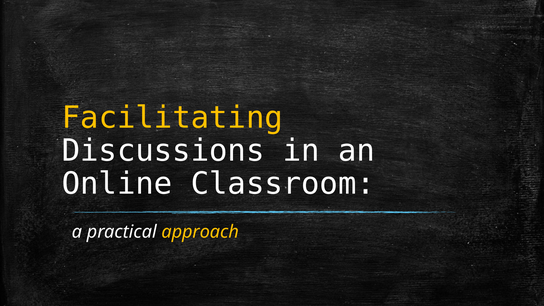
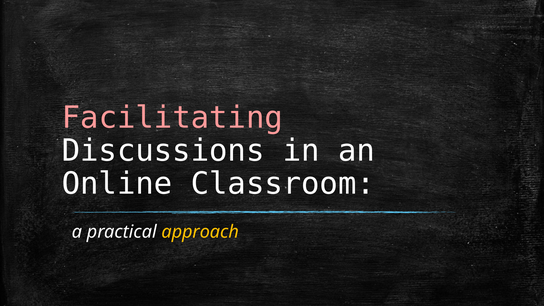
Facilitating colour: yellow -> pink
